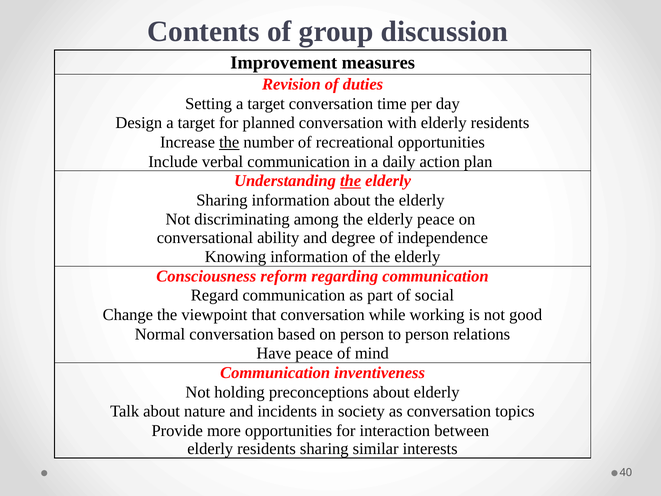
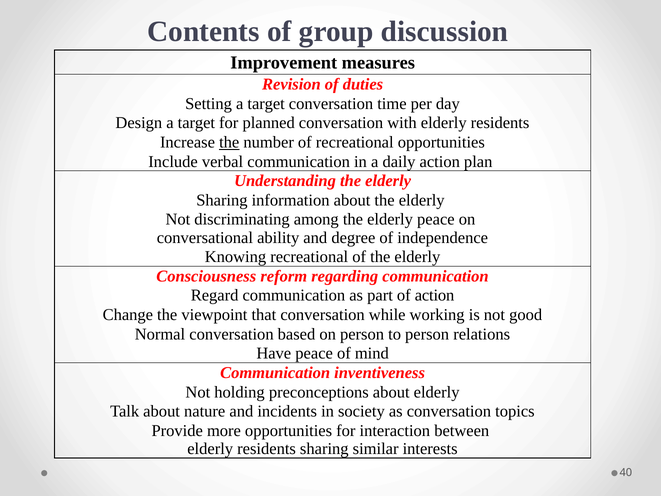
the at (351, 181) underline: present -> none
Knowing information: information -> recreational
of social: social -> action
